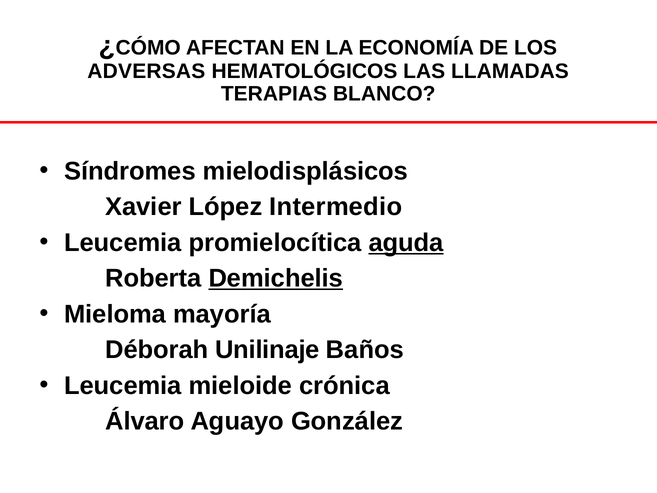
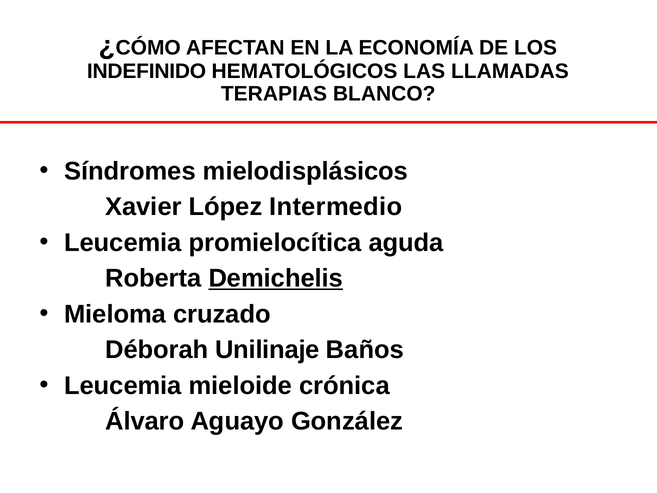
ADVERSAS: ADVERSAS -> INDEFINIDO
aguda underline: present -> none
mayoría: mayoría -> cruzado
